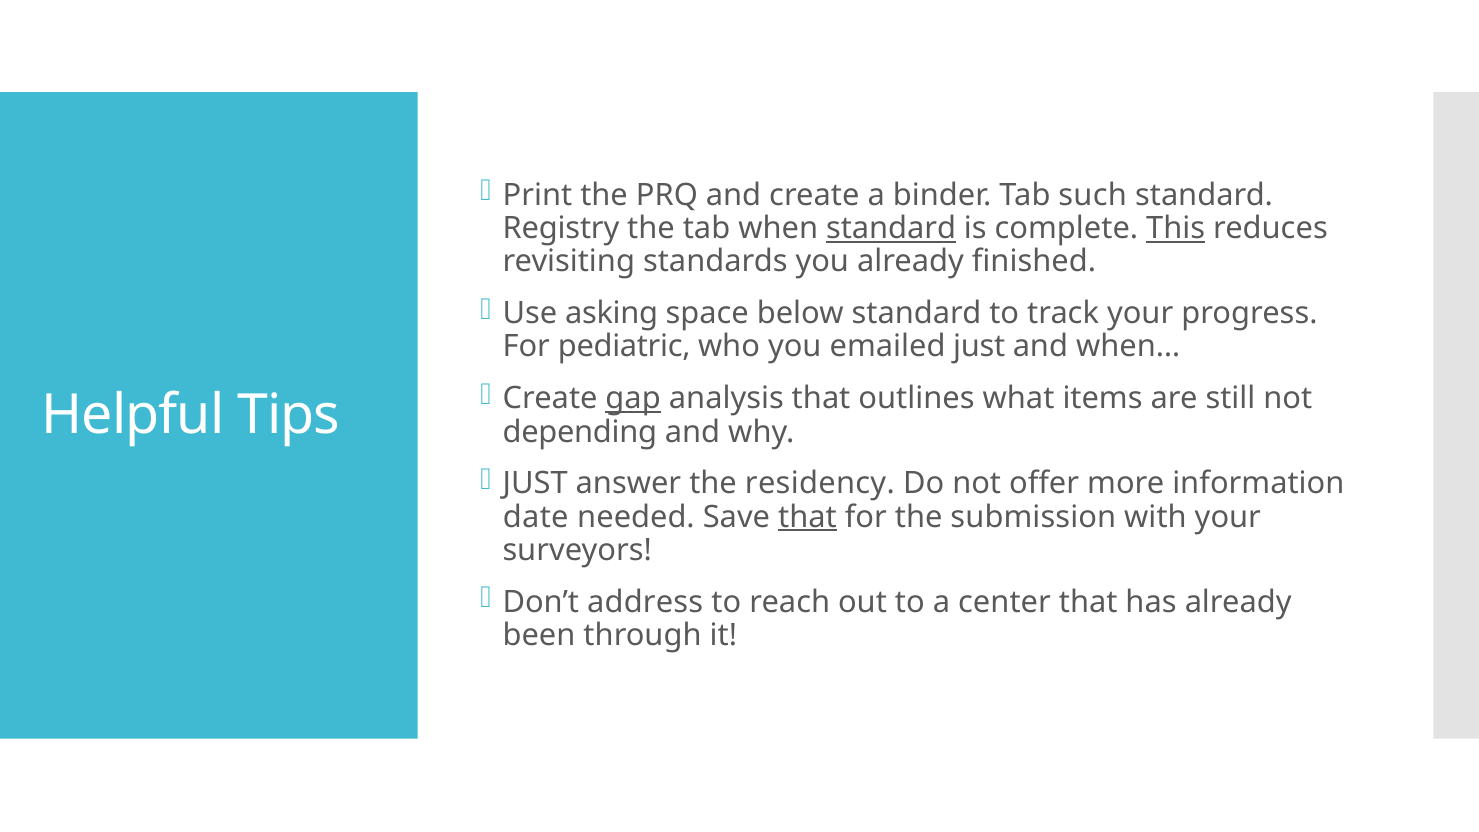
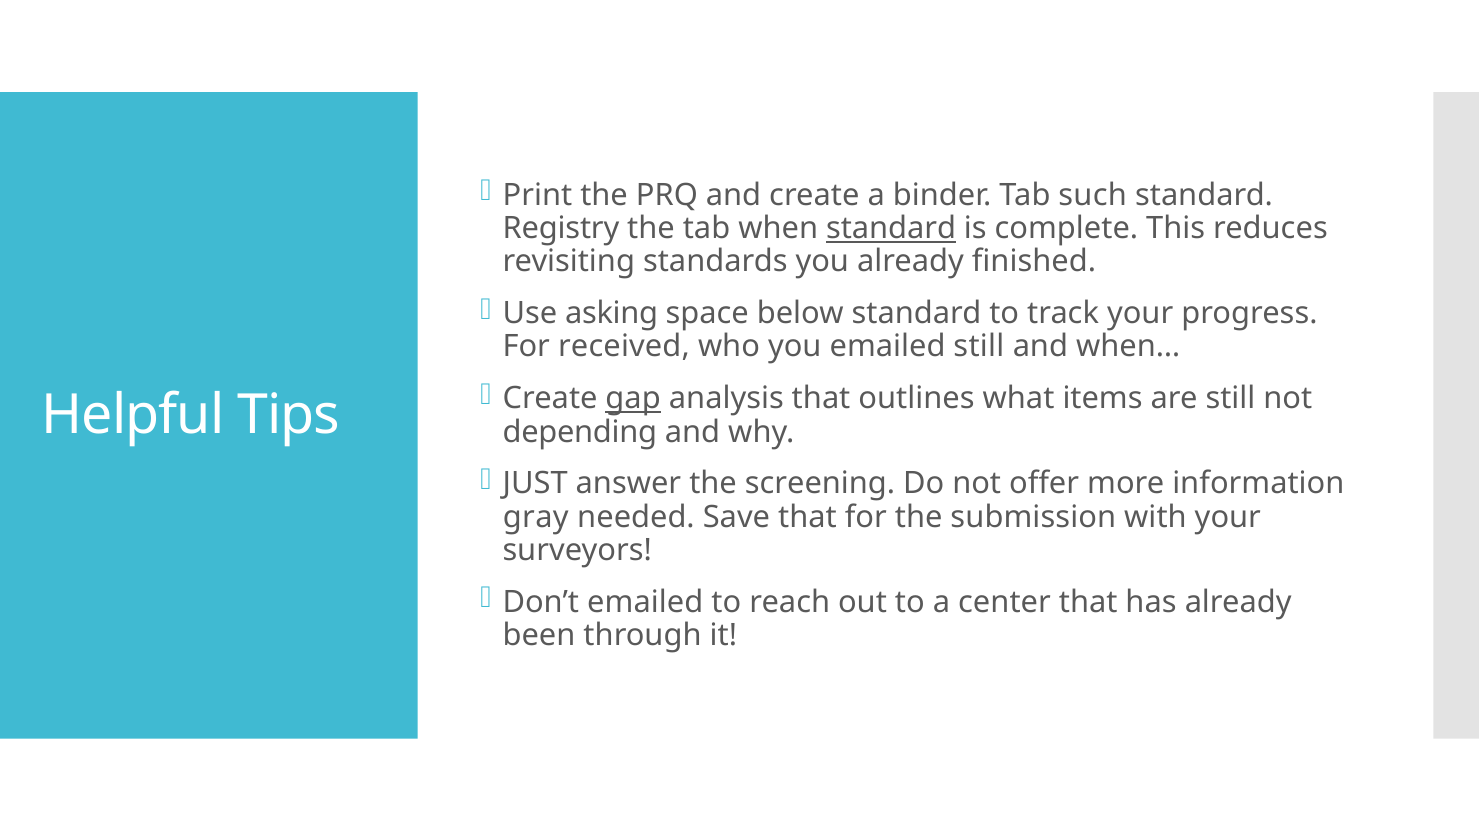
This underline: present -> none
pediatric: pediatric -> received
emailed just: just -> still
residency: residency -> screening
date: date -> gray
that at (807, 517) underline: present -> none
Don’t address: address -> emailed
